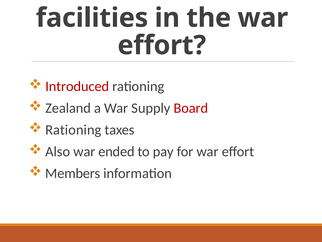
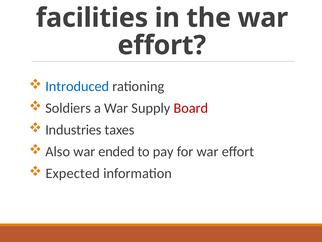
Introduced colour: red -> blue
Zealand: Zealand -> Soldiers
Rationing at (73, 130): Rationing -> Industries
Members: Members -> Expected
